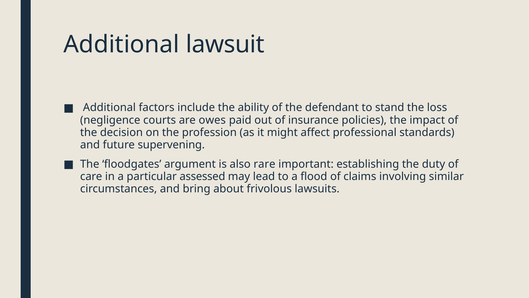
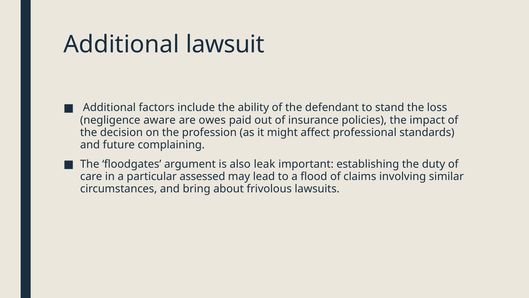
courts: courts -> aware
supervening: supervening -> complaining
rare: rare -> leak
